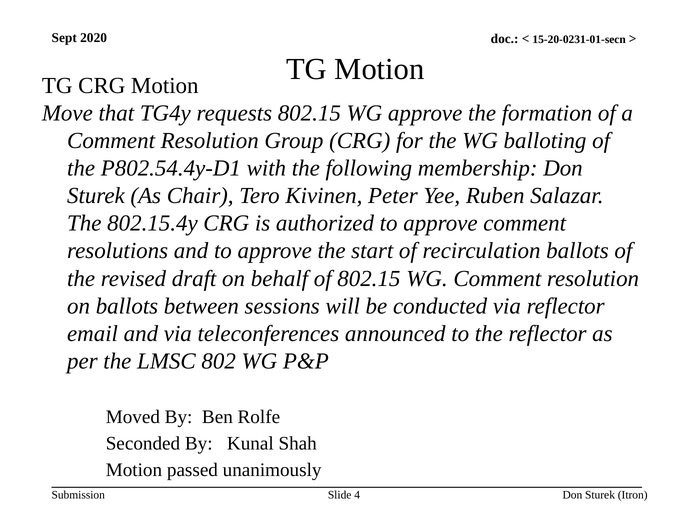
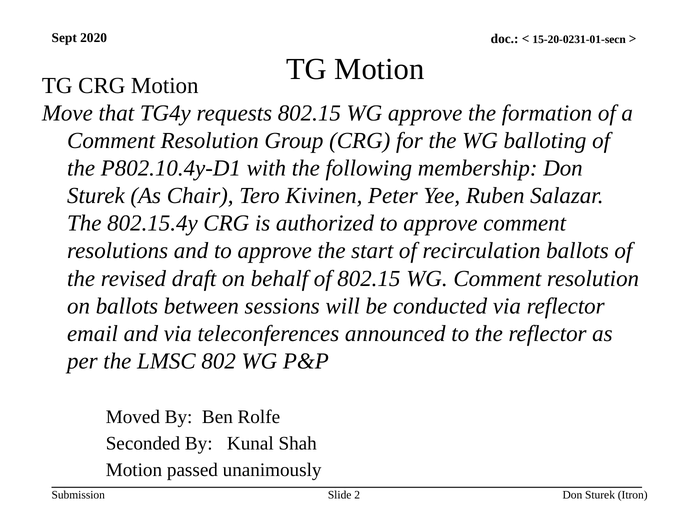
P802.54.4y-D1: P802.54.4y-D1 -> P802.10.4y-D1
4: 4 -> 2
